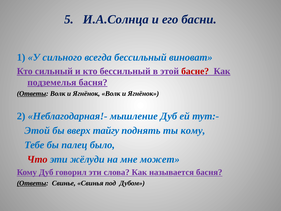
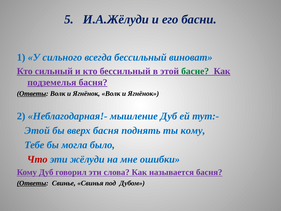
И.А.Солнца: И.А.Солнца -> И.А.Жёлуди
басне colour: red -> green
вверх тайгу: тайгу -> басня
палец: палец -> могла
может: может -> ошибки
